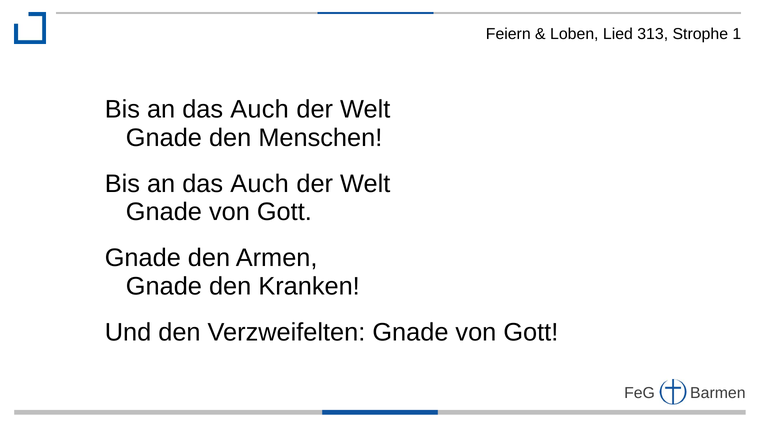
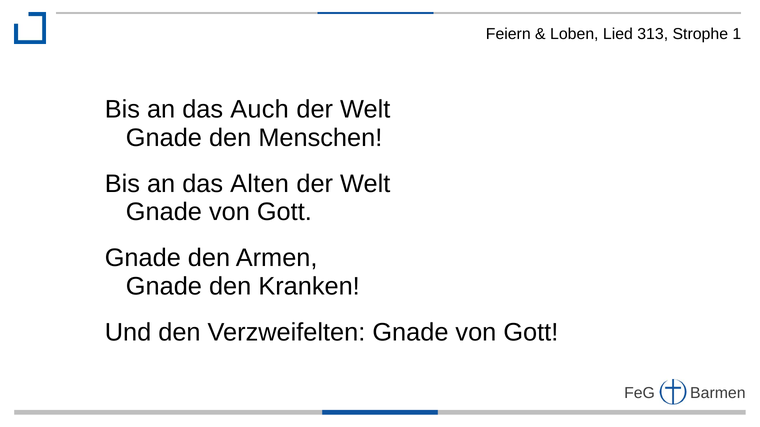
Auch at (260, 184): Auch -> Alten
